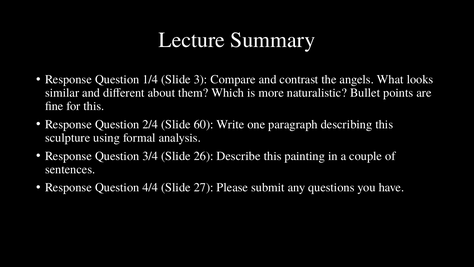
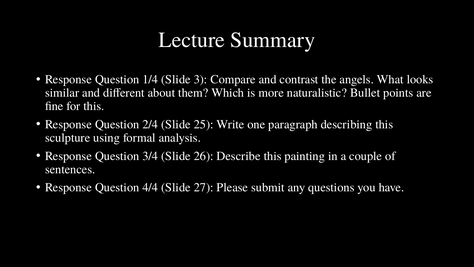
60: 60 -> 25
